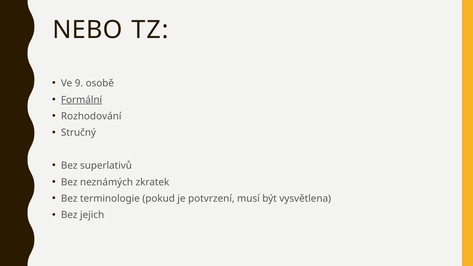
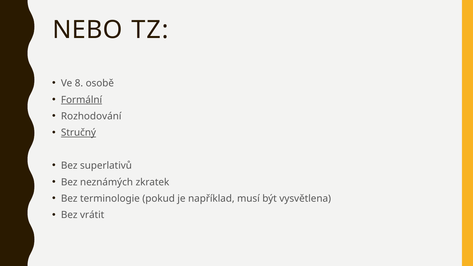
9: 9 -> 8
Stručný underline: none -> present
potvrzení: potvrzení -> například
jejich: jejich -> vrátit
